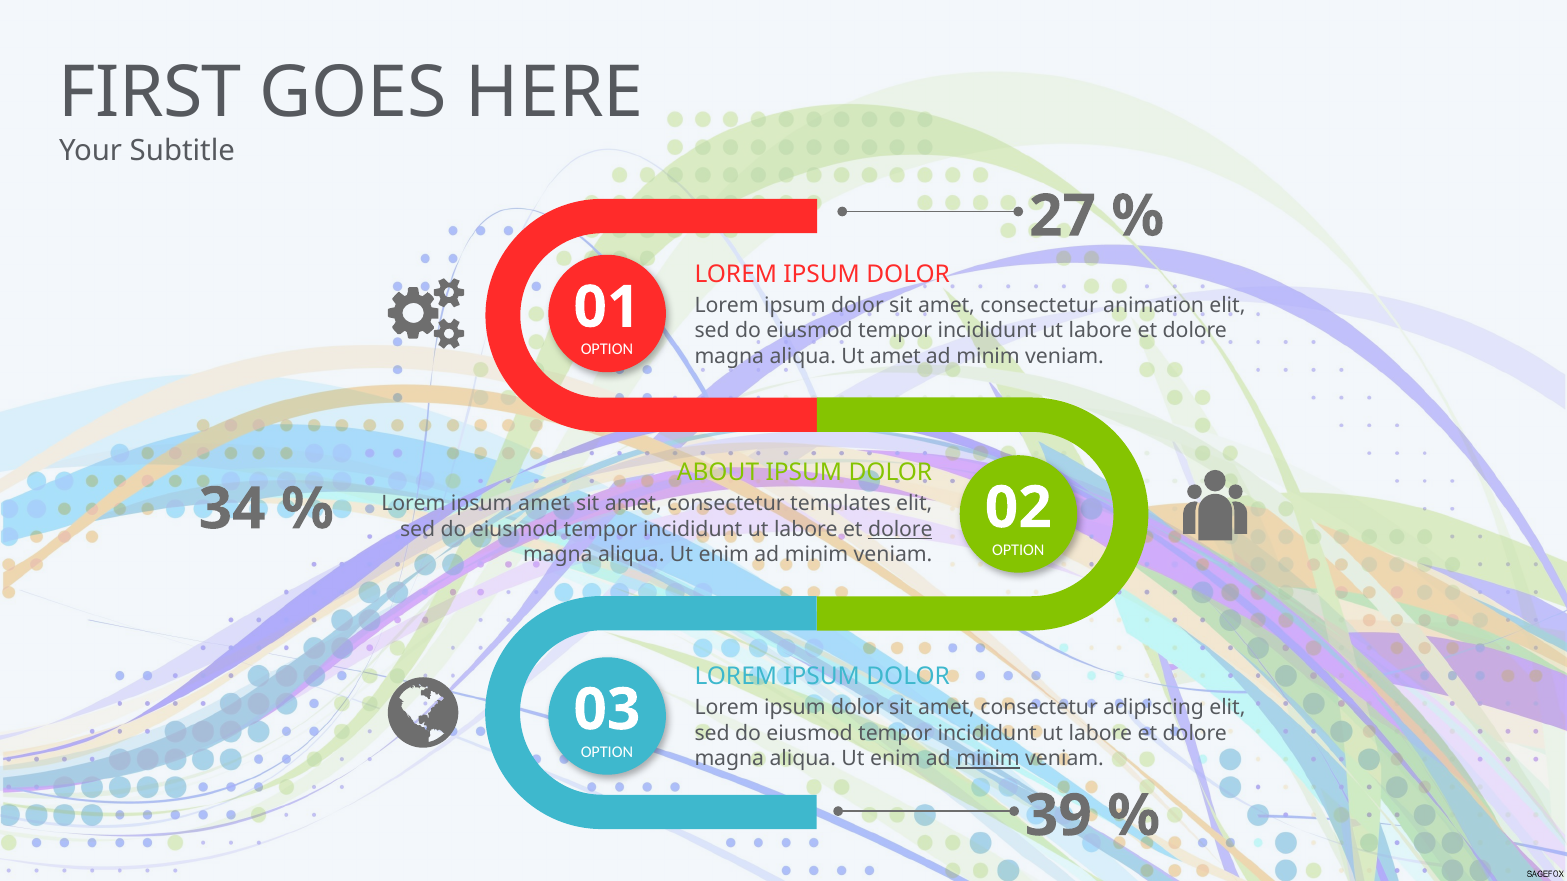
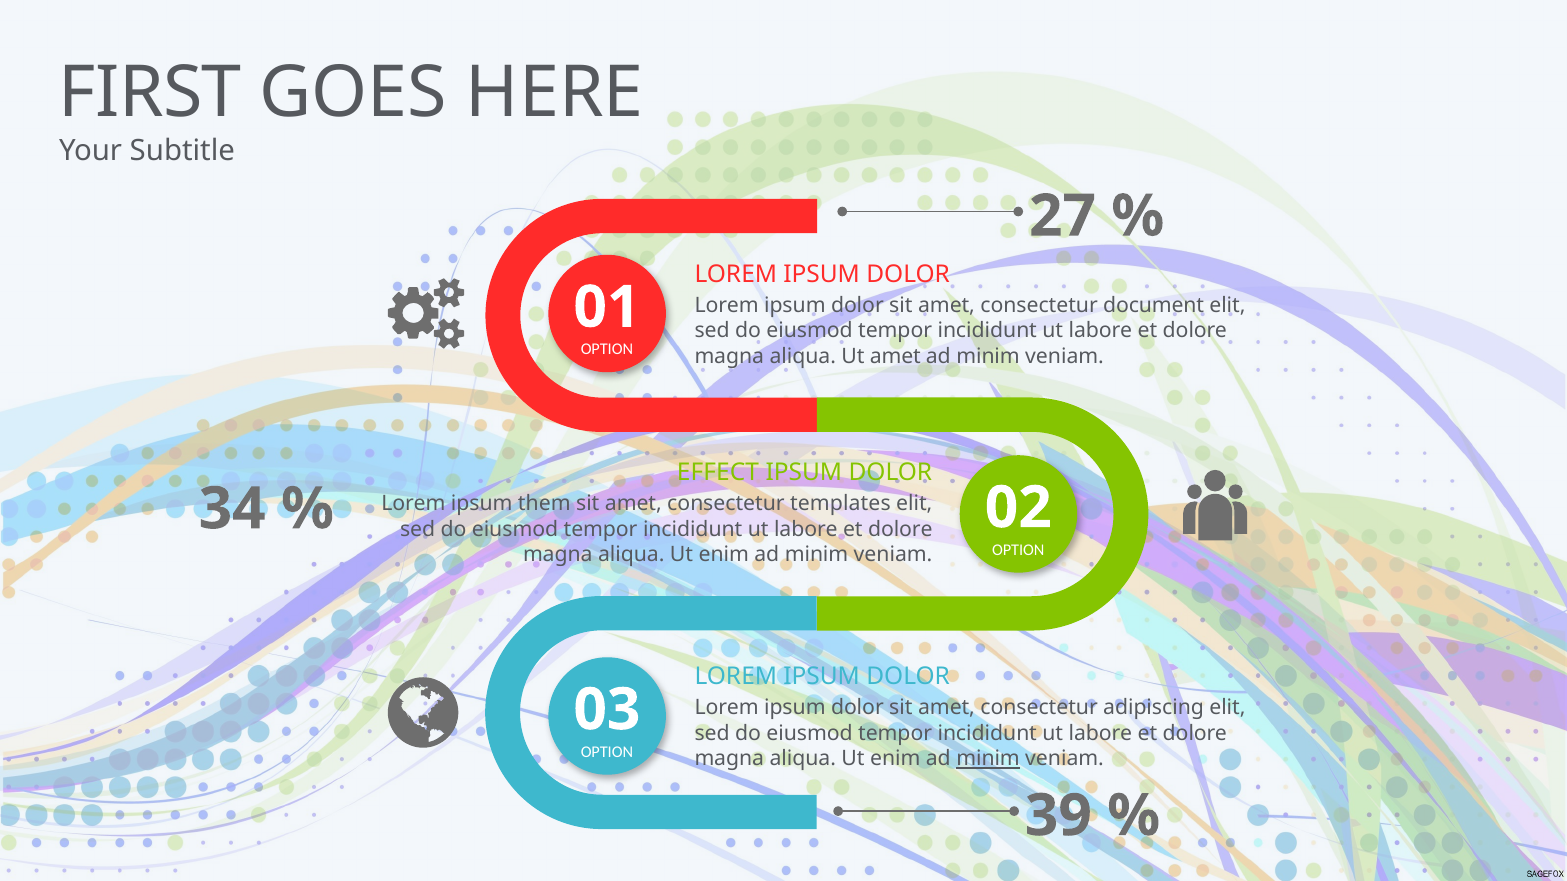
animation: animation -> document
ABOUT: ABOUT -> EFFECT
ipsum amet: amet -> them
dolore at (900, 529) underline: present -> none
